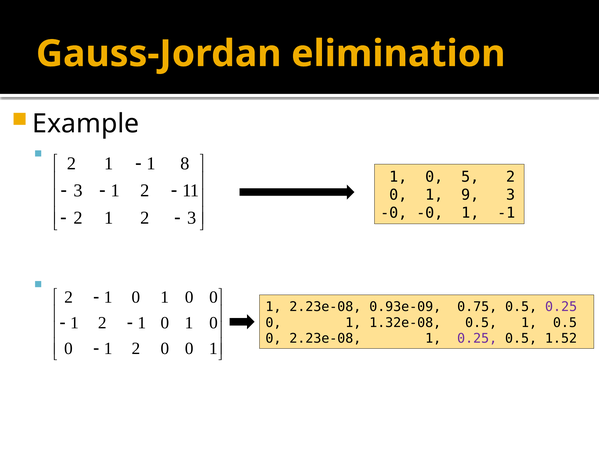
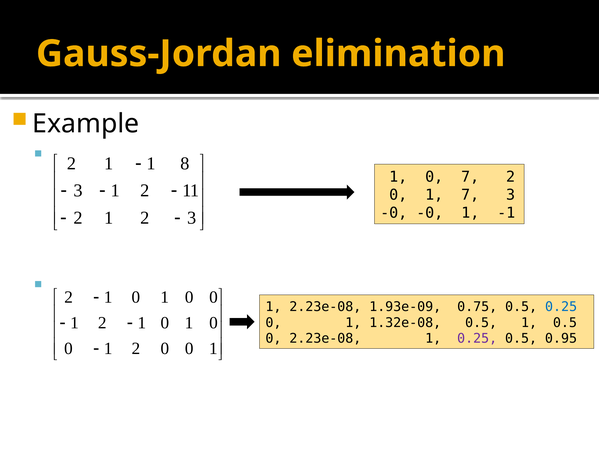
0 5: 5 -> 7
1 9: 9 -> 7
0.93e-09: 0.93e-09 -> 1.93e-09
0.25 at (561, 307) colour: purple -> blue
1.52: 1.52 -> 0.95
